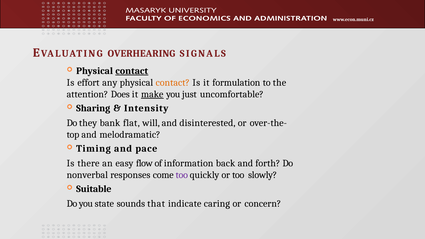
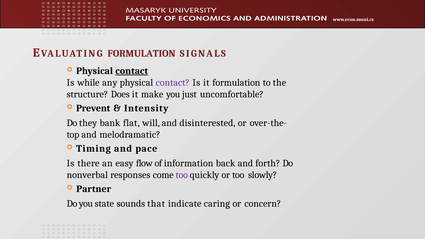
OVERHEARING at (141, 53): OVERHEARING -> FORMULATION
effort: effort -> while
contact at (173, 83) colour: orange -> purple
attention: attention -> structure
make underline: present -> none
Sharing: Sharing -> Prevent
Suitable: Suitable -> Partner
